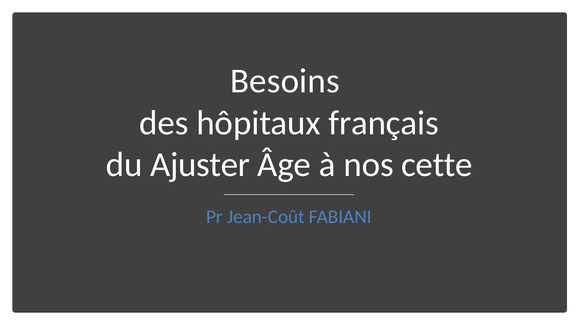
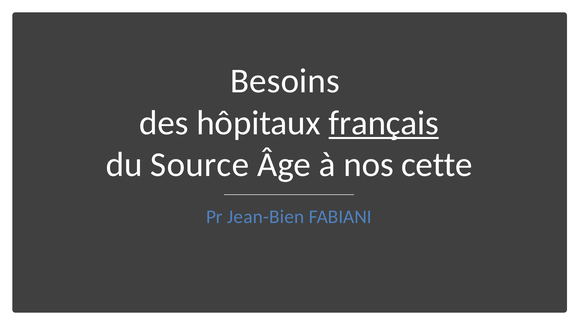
français underline: none -> present
Ajuster: Ajuster -> Source
Jean-Coût: Jean-Coût -> Jean-Bien
